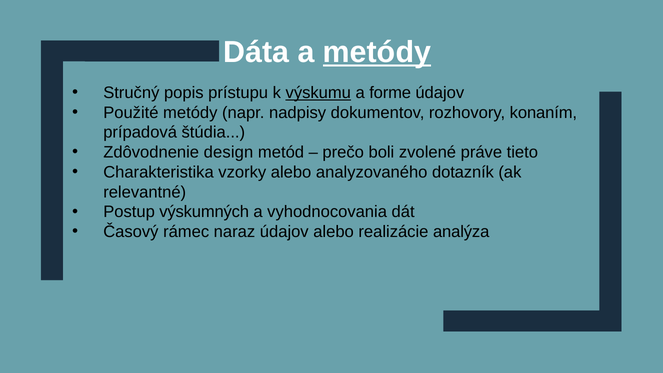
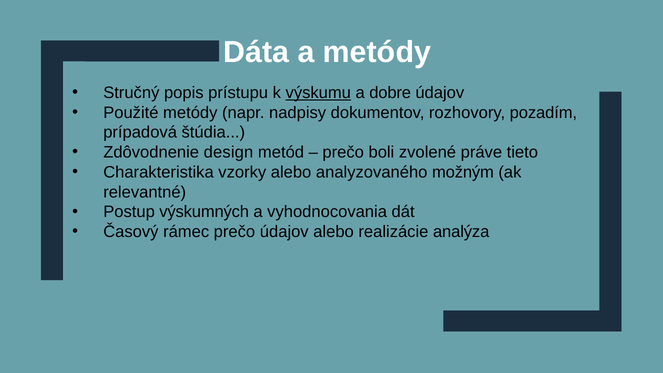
metódy at (377, 52) underline: present -> none
forme: forme -> dobre
konaním: konaním -> pozadím
dotazník: dotazník -> možným
rámec naraz: naraz -> prečo
